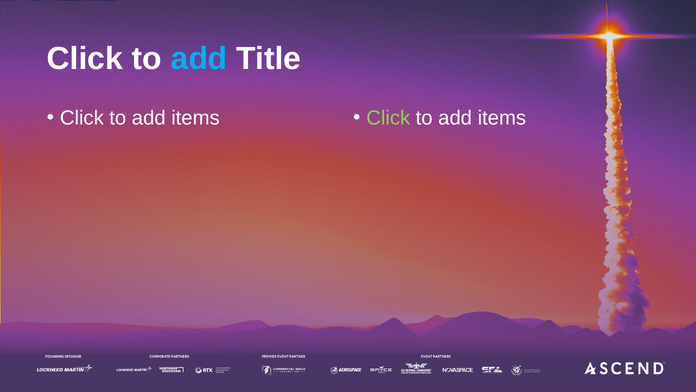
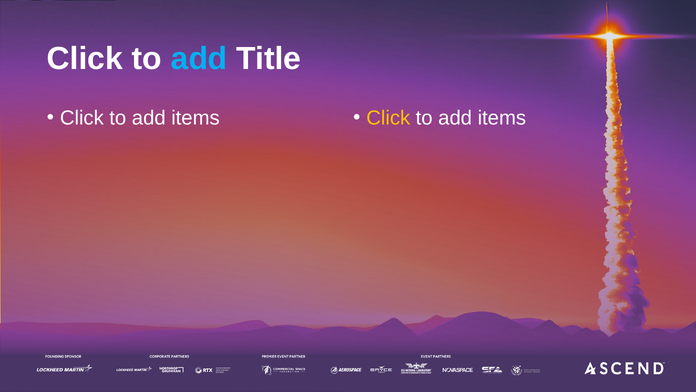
Click at (388, 118) colour: light green -> yellow
